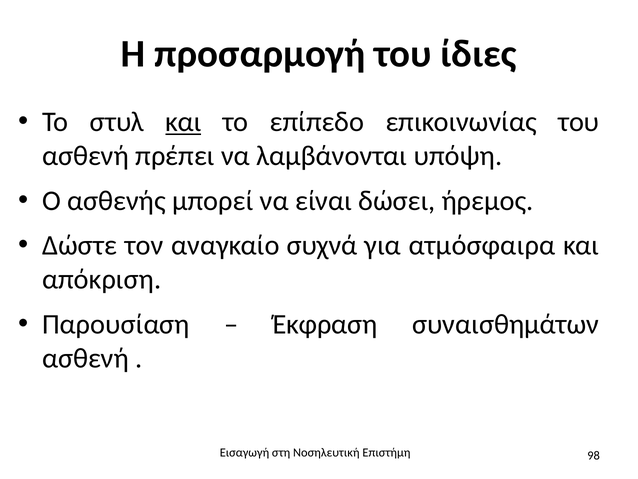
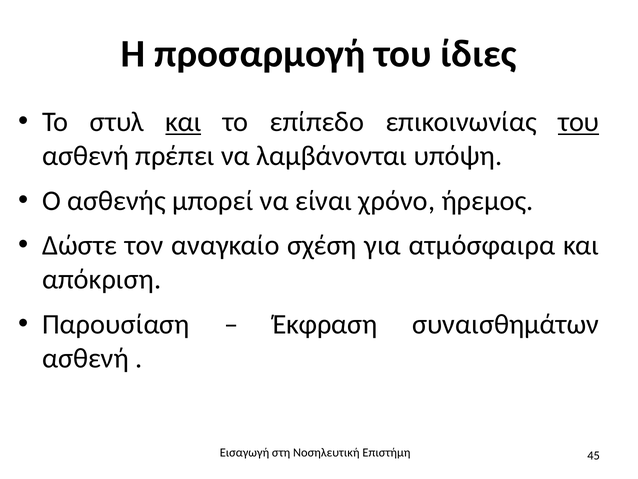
του at (579, 122) underline: none -> present
δώσει: δώσει -> χρόνο
συχνά: συχνά -> σχέση
98: 98 -> 45
